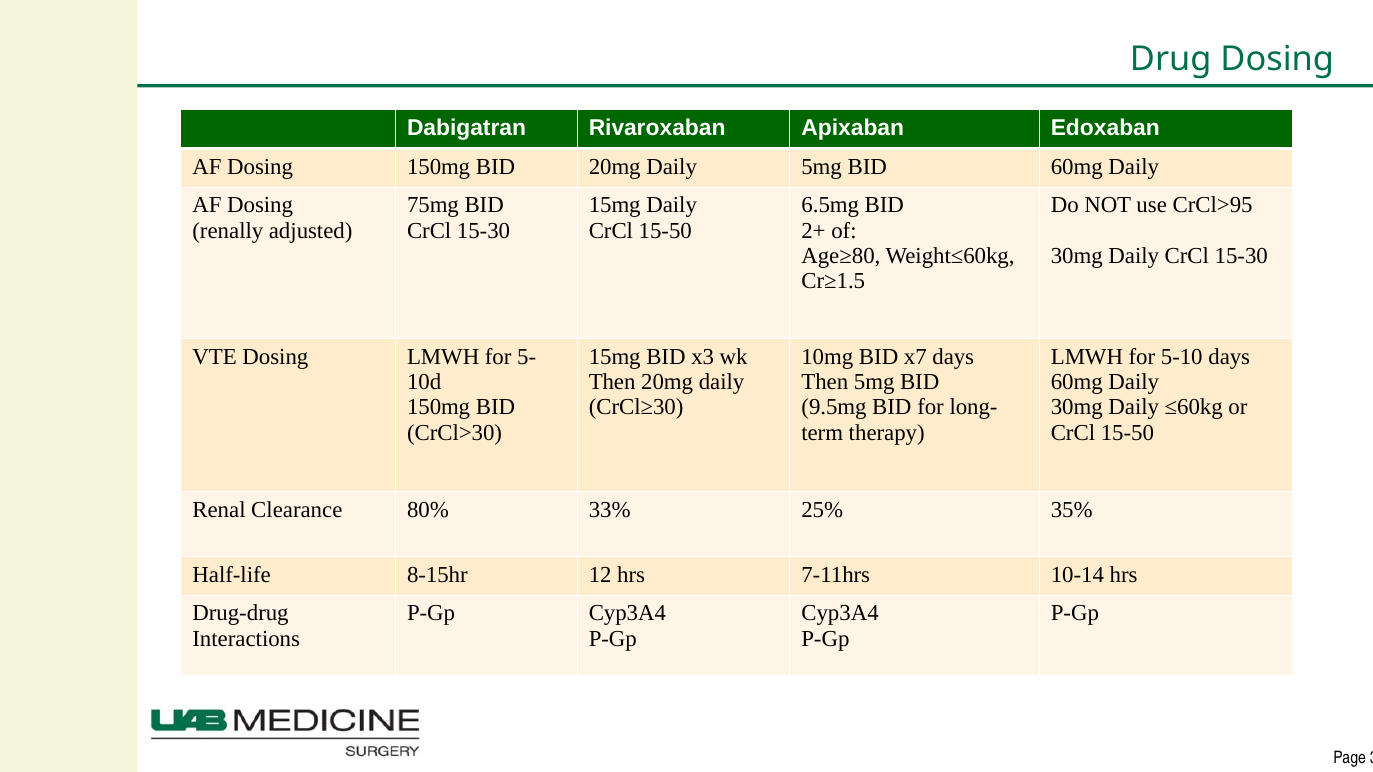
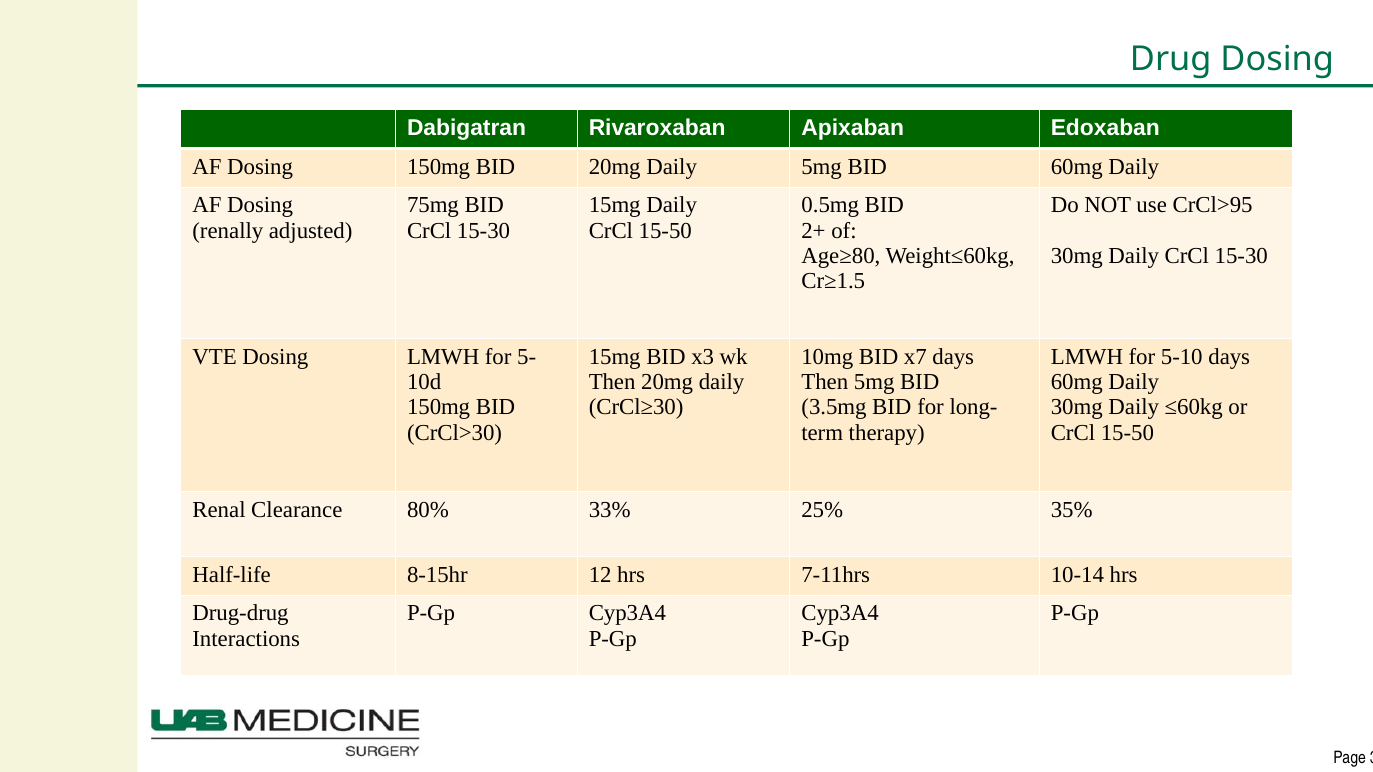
6.5mg: 6.5mg -> 0.5mg
9.5mg: 9.5mg -> 3.5mg
